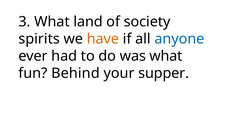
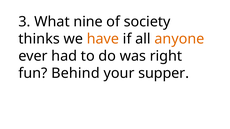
land: land -> nine
spirits: spirits -> thinks
anyone colour: blue -> orange
was what: what -> right
